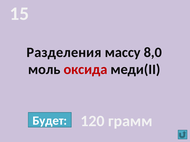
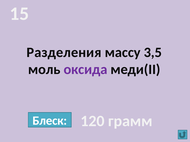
8,0: 8,0 -> 3,5
оксида colour: red -> purple
Будет: Будет -> Блеск
